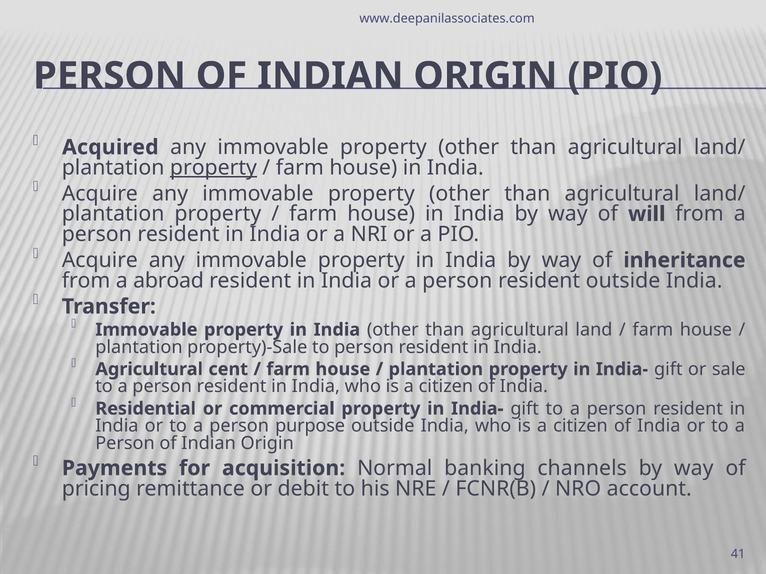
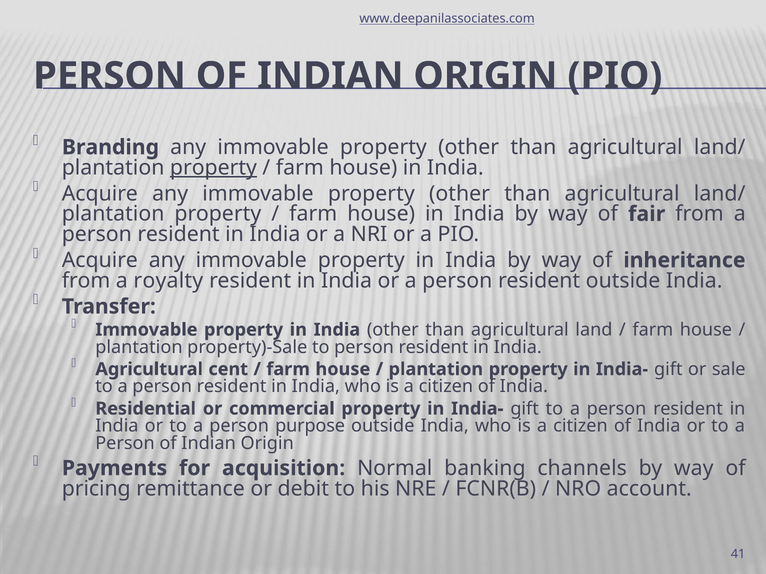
www.deepanilassociates.com underline: none -> present
Acquired: Acquired -> Branding
will: will -> fair
abroad: abroad -> royalty
